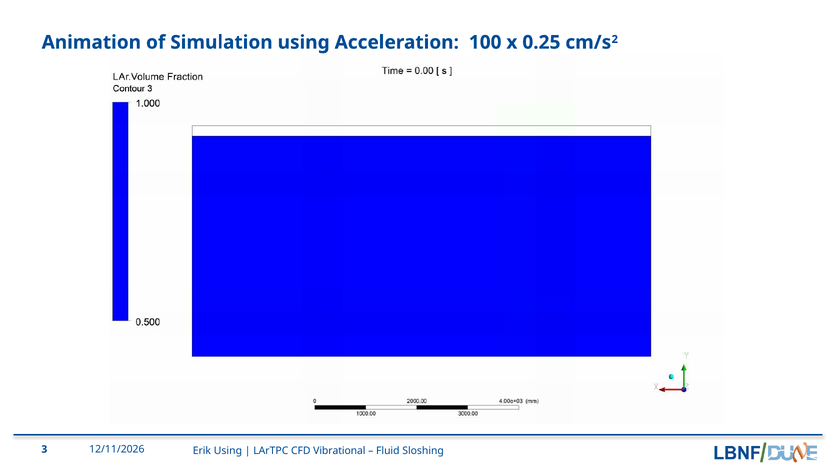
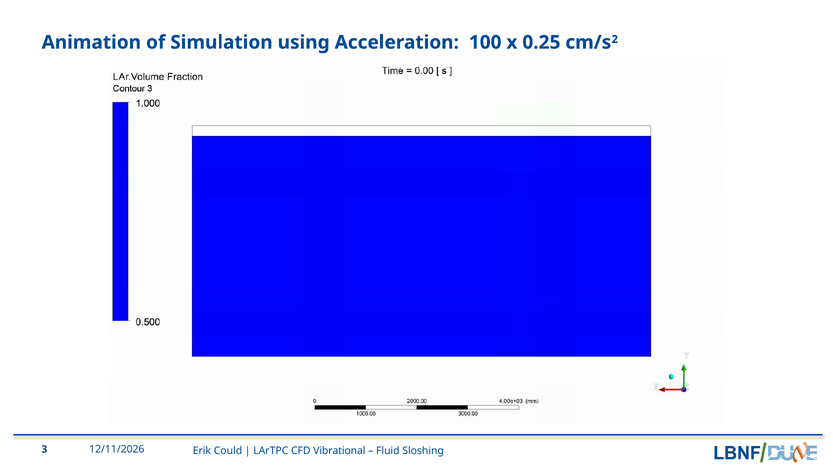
Erik Using: Using -> Could
